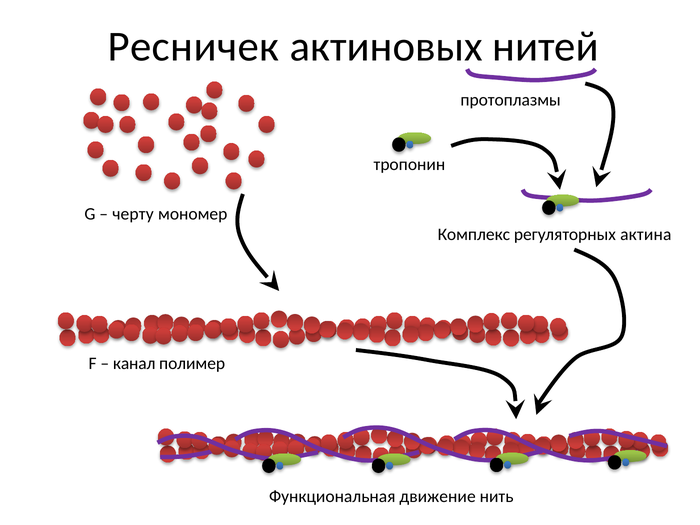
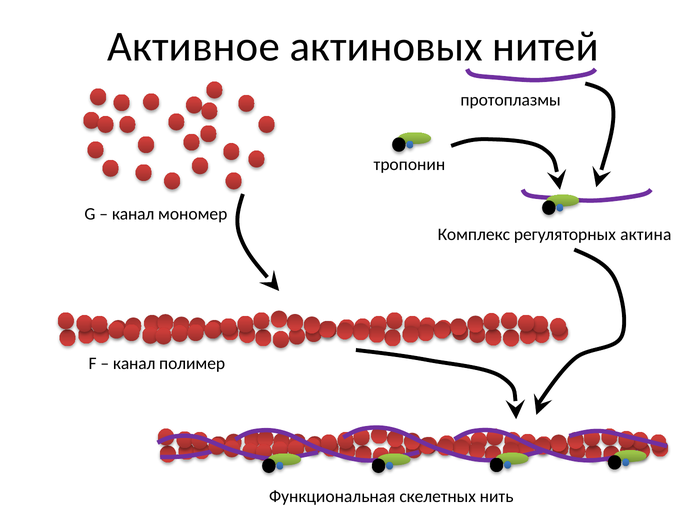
Ресничек: Ресничек -> Активное
черту at (133, 214): черту -> канал
движение: движение -> скелетных
